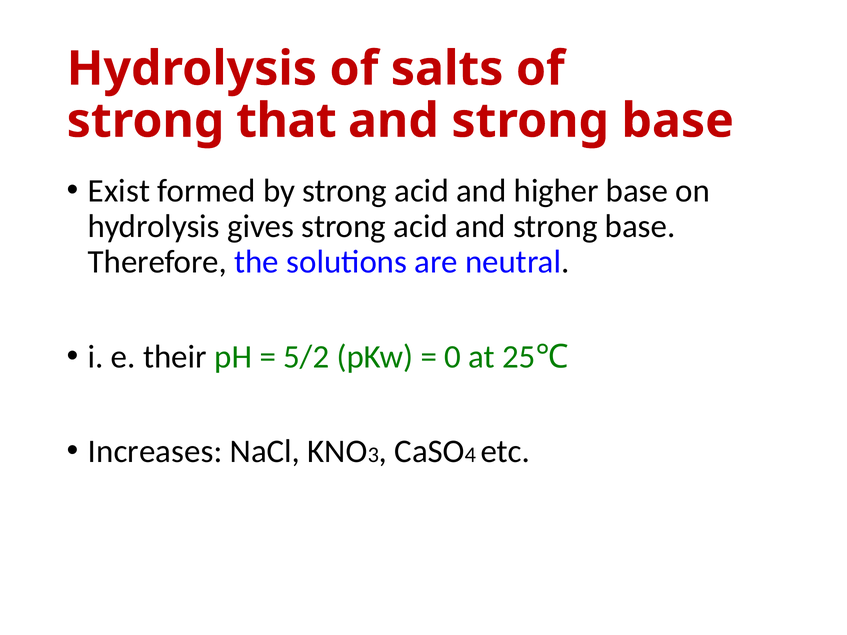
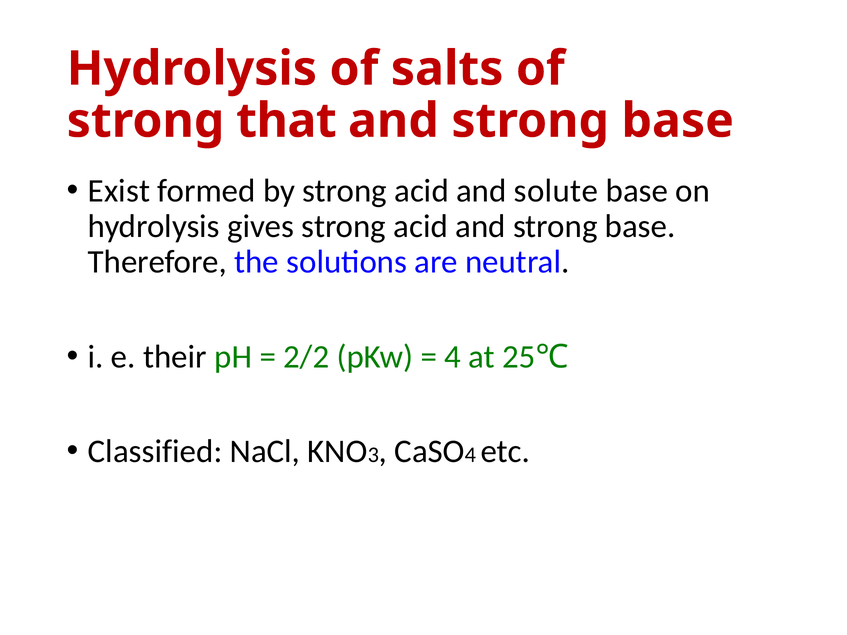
higher: higher -> solute
5/2: 5/2 -> 2/2
0 at (453, 357): 0 -> 4
Increases: Increases -> Classified
